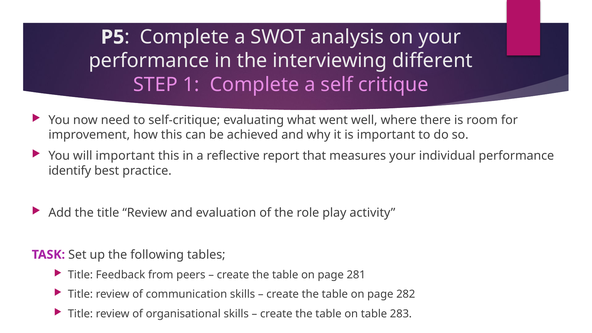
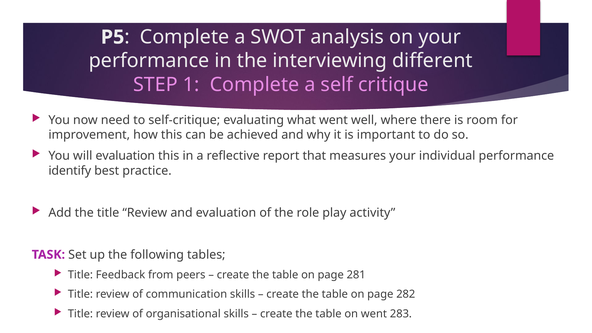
will important: important -> evaluation
on table: table -> went
